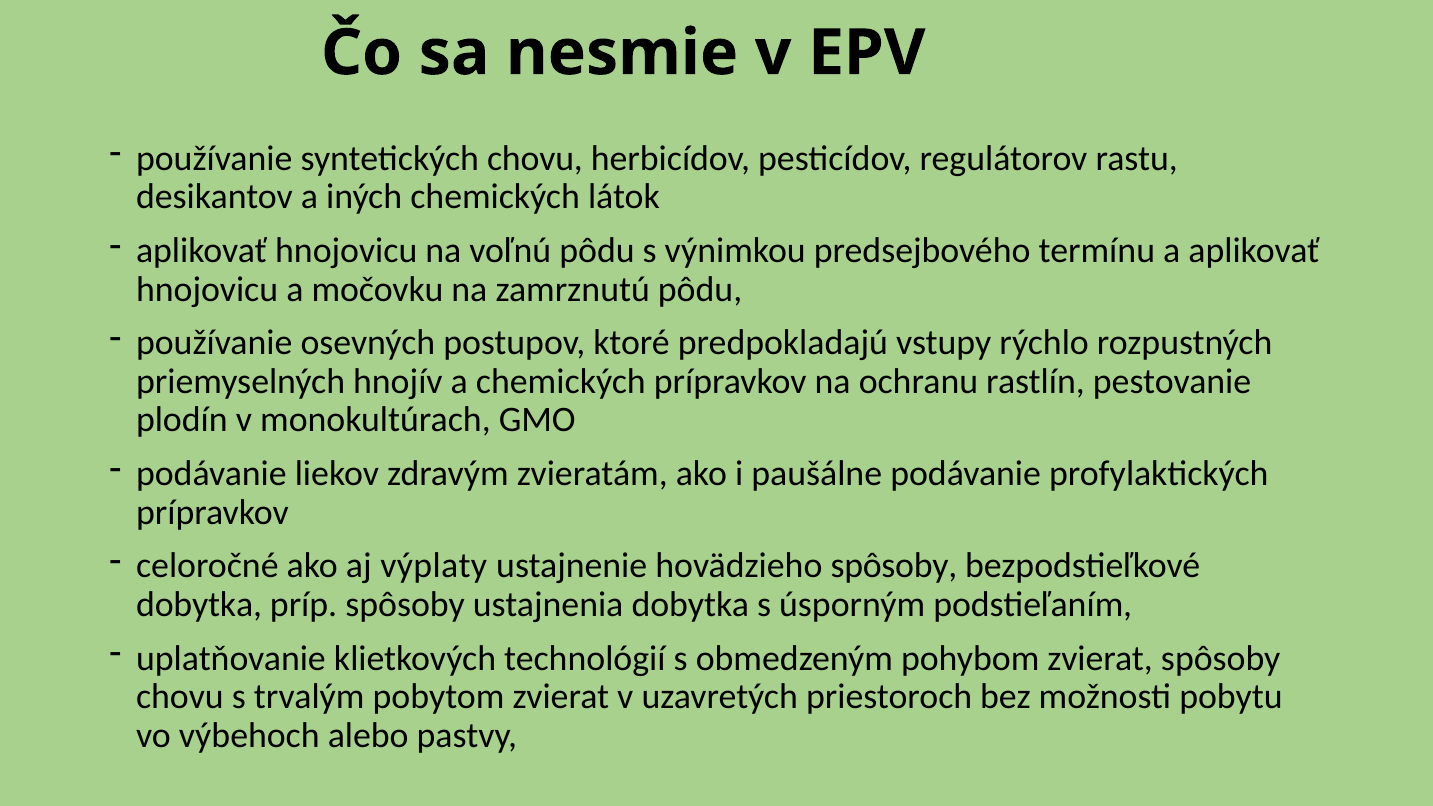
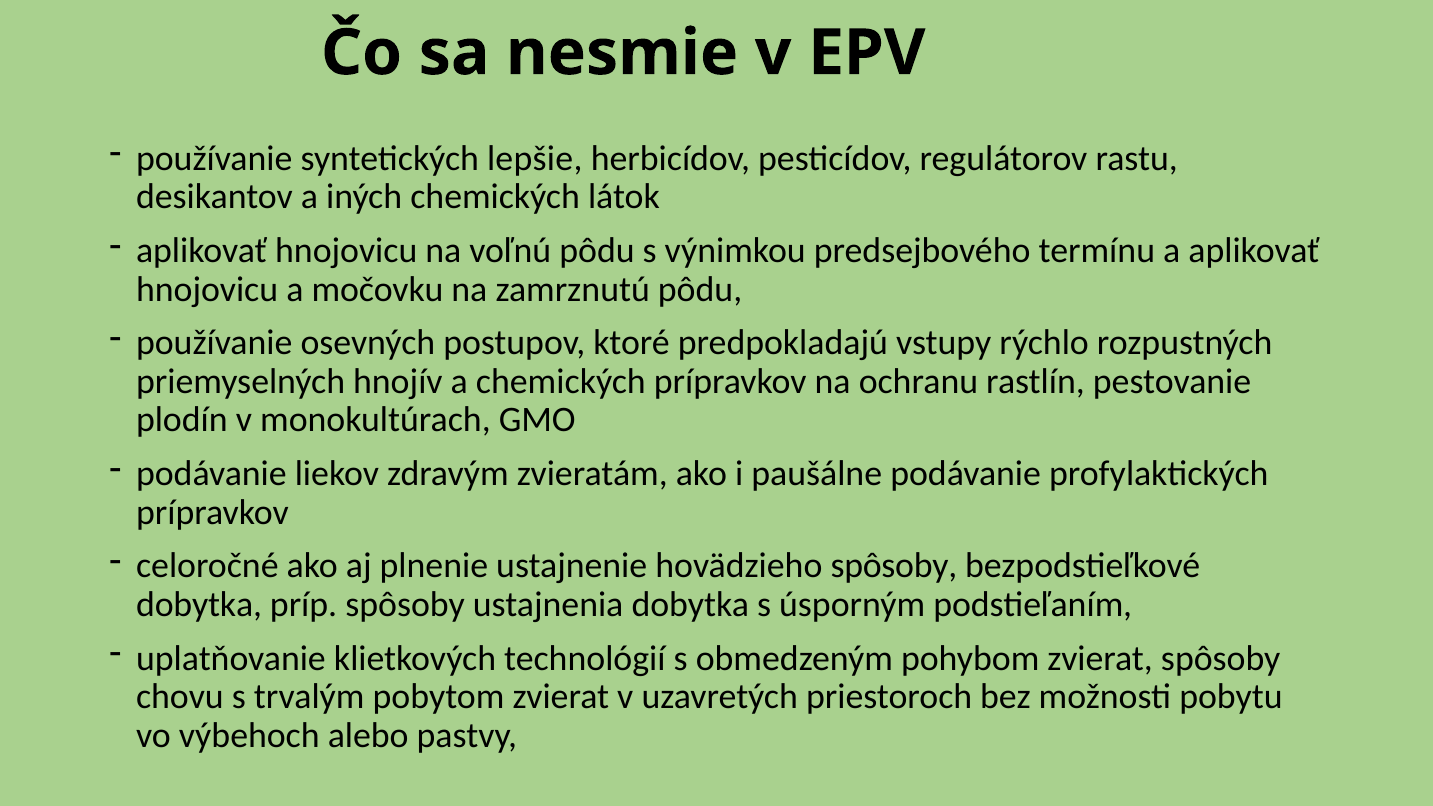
syntetických chovu: chovu -> lepšie
výplaty: výplaty -> plnenie
